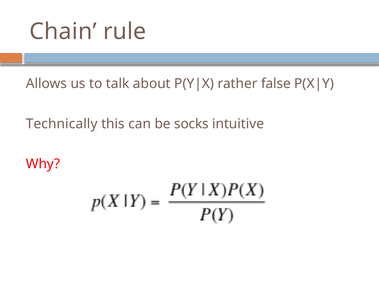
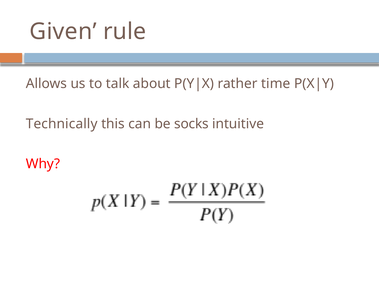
Chain: Chain -> Given
false: false -> time
